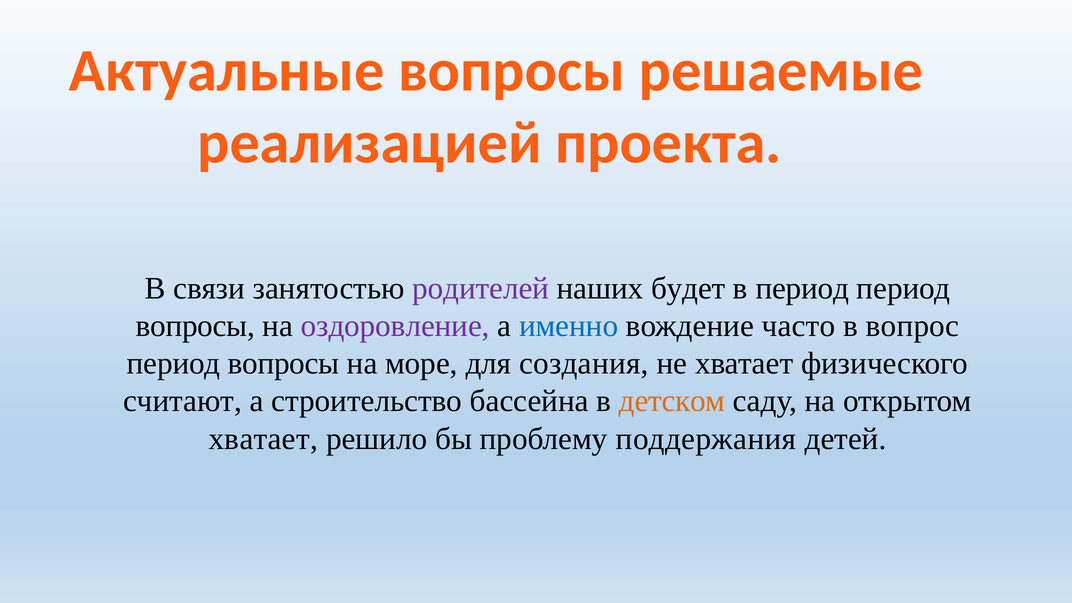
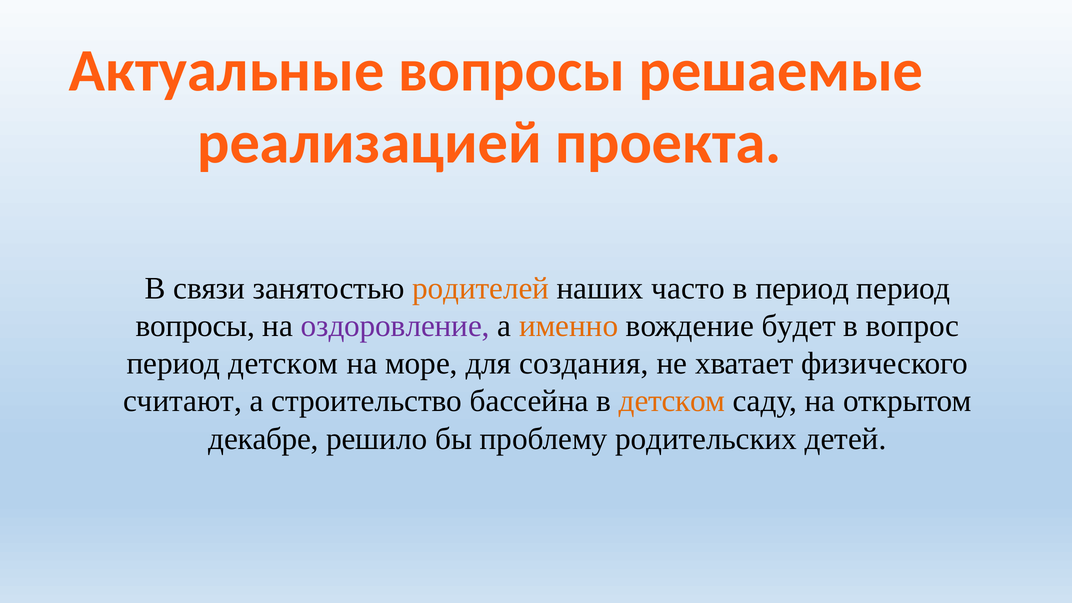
родителей colour: purple -> orange
будет: будет -> часто
именно colour: blue -> orange
часто: часто -> будет
вопросы at (283, 364): вопросы -> детском
хватает at (263, 439): хватает -> декабре
поддержания: поддержания -> родительских
